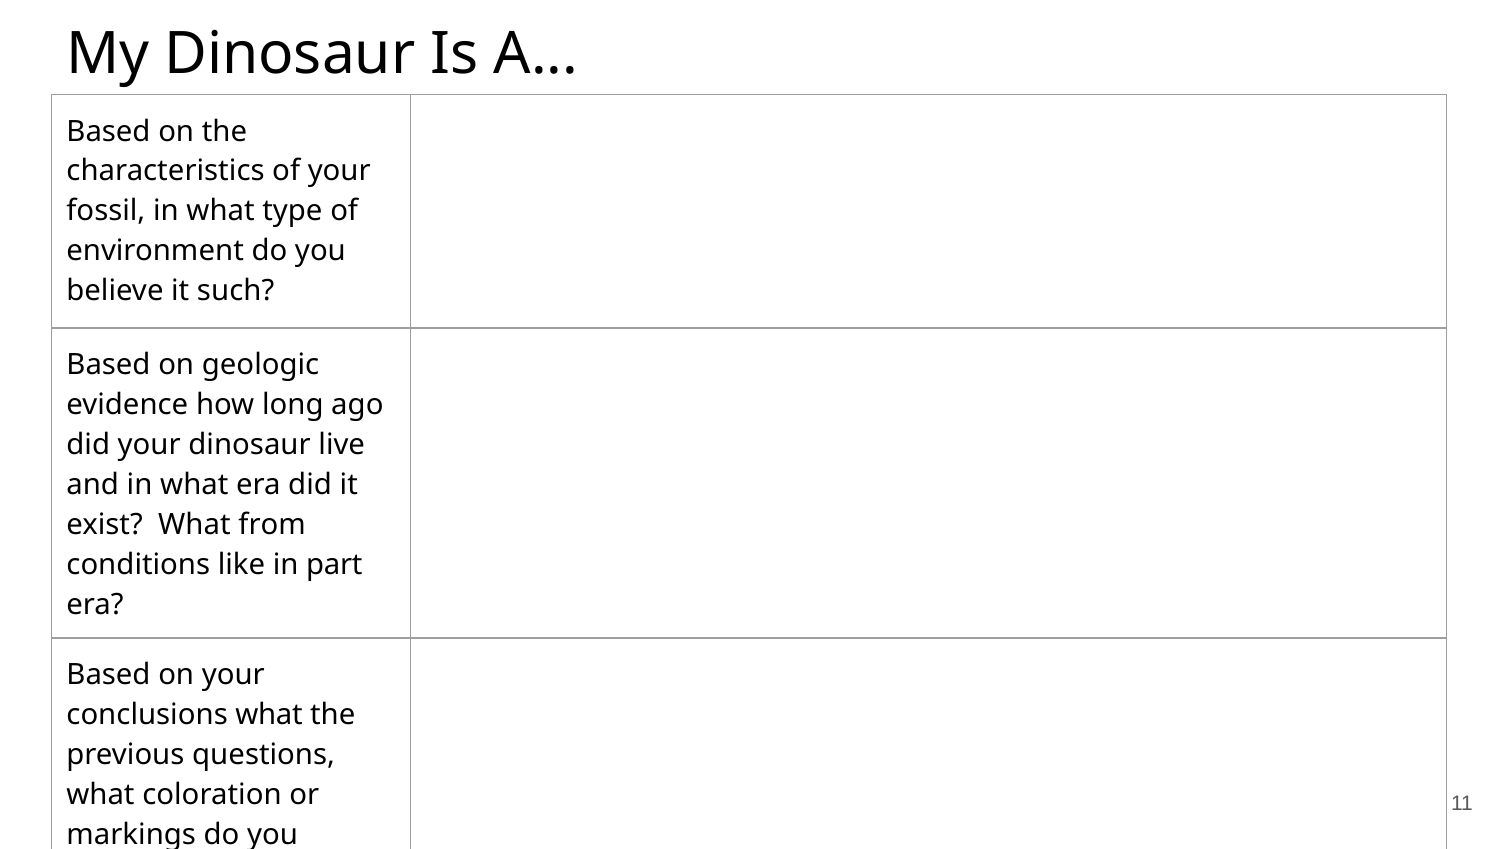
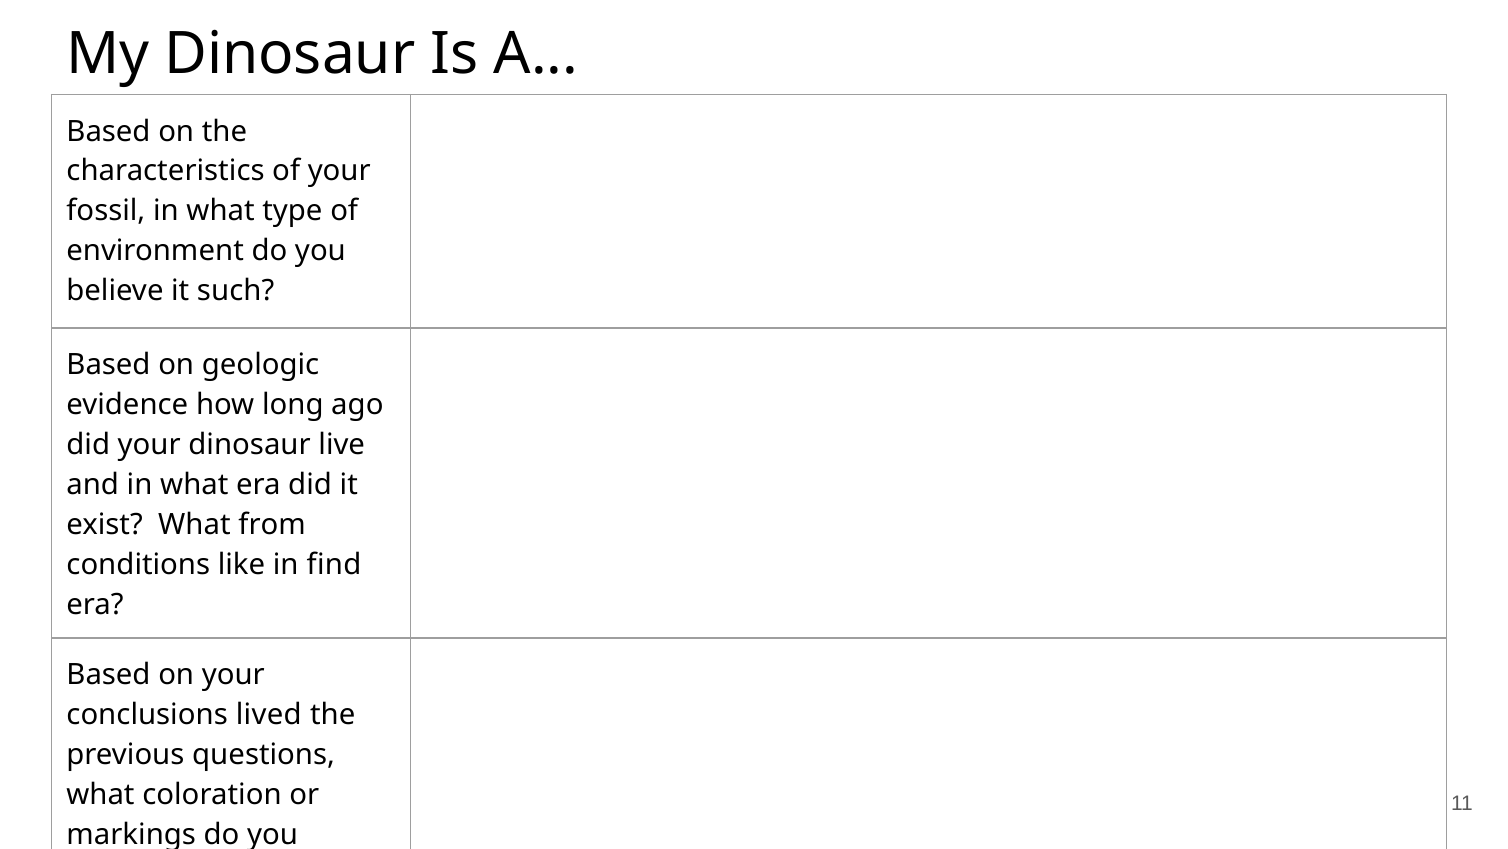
part: part -> find
conclusions what: what -> lived
